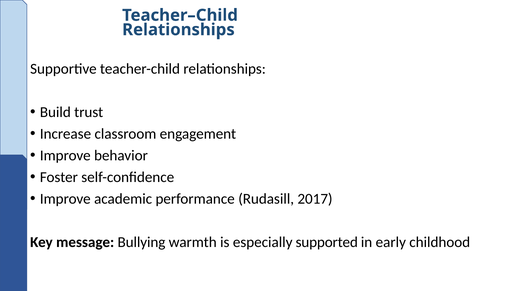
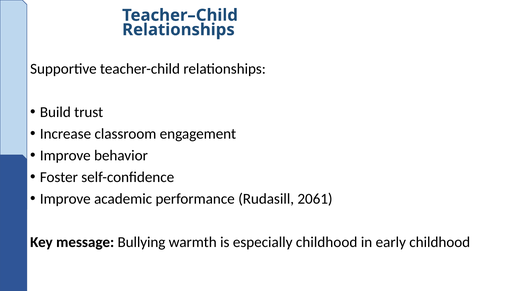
2017: 2017 -> 2061
especially supported: supported -> childhood
